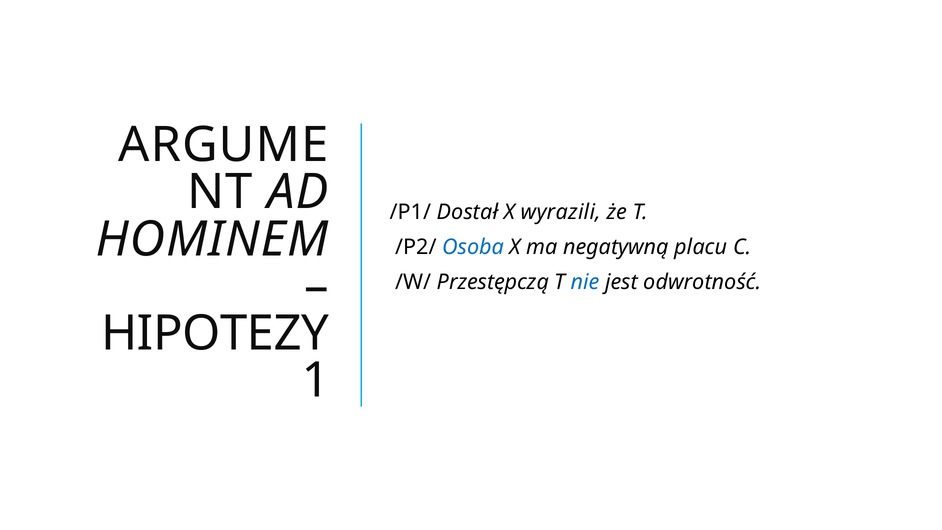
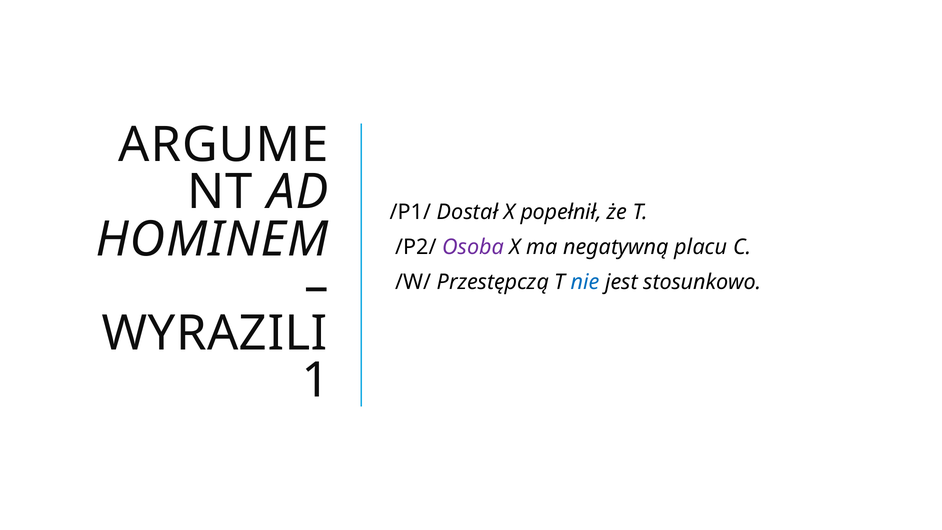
wyrazili: wyrazili -> popełnił
Osoba colour: blue -> purple
odwrotność: odwrotność -> stosunkowo
HIPOTEZY: HIPOTEZY -> WYRAZILI
